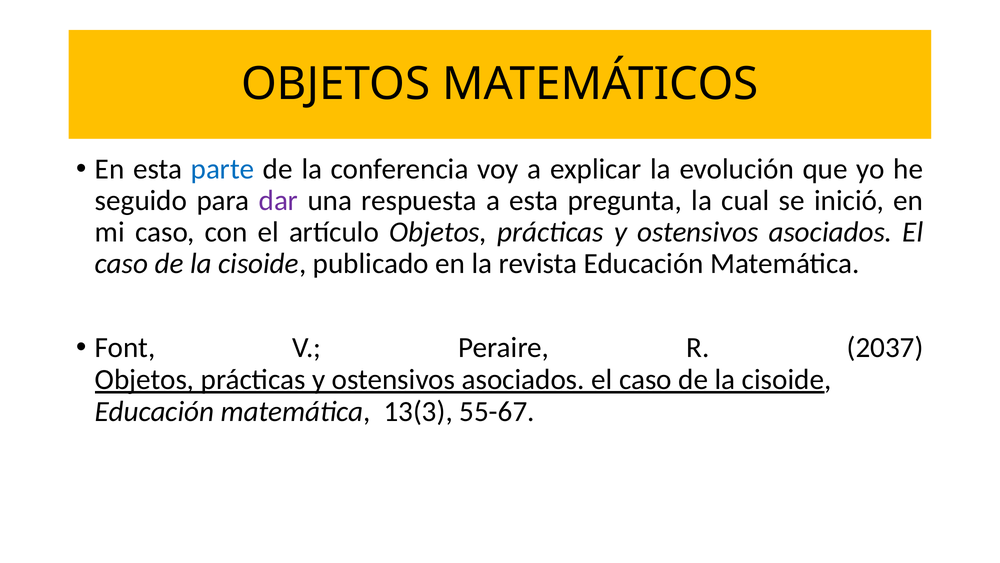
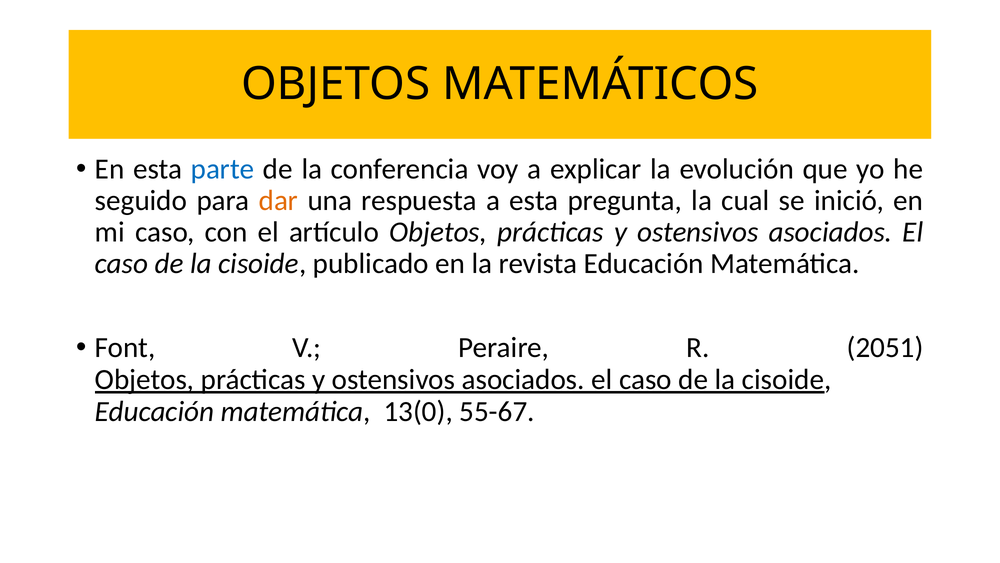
dar colour: purple -> orange
2037: 2037 -> 2051
13(3: 13(3 -> 13(0
